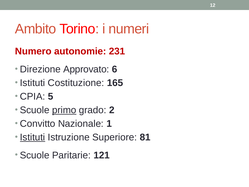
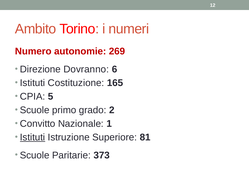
231: 231 -> 269
Approvato: Approvato -> Dovranno
primo underline: present -> none
121: 121 -> 373
